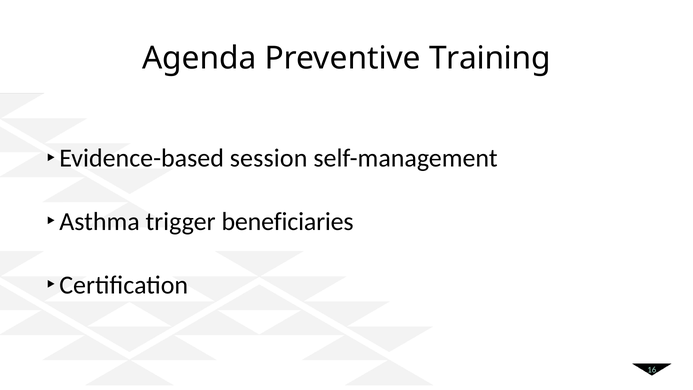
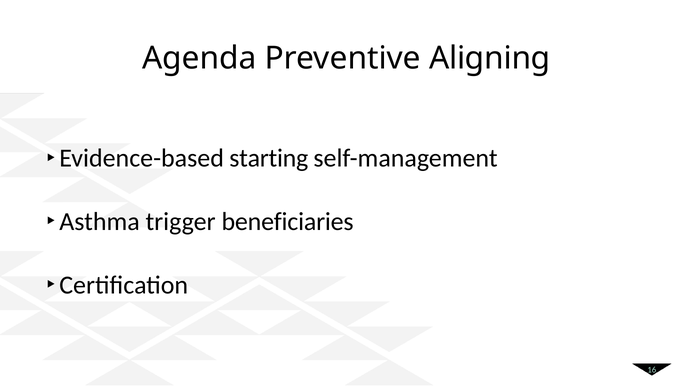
Training: Training -> Aligning
session: session -> starting
